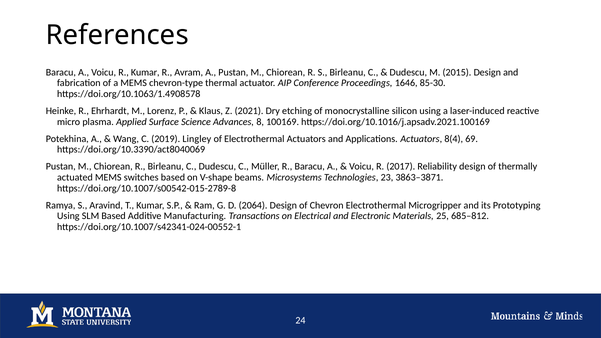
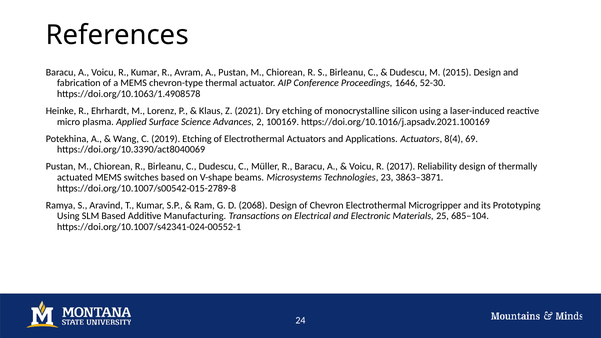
85-30: 85-30 -> 52-30
8: 8 -> 2
2019 Lingley: Lingley -> Etching
2064: 2064 -> 2068
685–812: 685–812 -> 685–104
